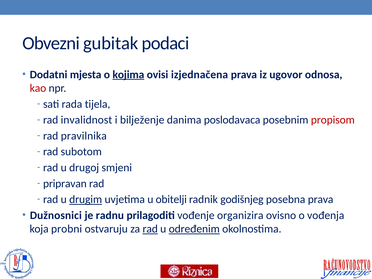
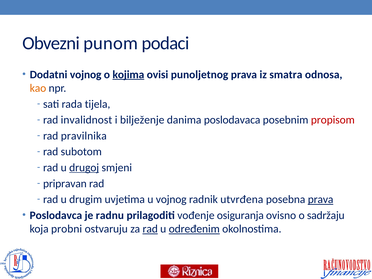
gubitak: gubitak -> punom
Dodatni mjesta: mjesta -> vojnog
izjednačena: izjednačena -> punoljetnog
ugovor: ugovor -> smatra
kao colour: red -> orange
drugoj underline: none -> present
drugim underline: present -> none
u obitelji: obitelji -> vojnog
godišnjeg: godišnjeg -> utvrđena
prava at (321, 199) underline: none -> present
Dužnosnici: Dužnosnici -> Poslodavca
organizira: organizira -> osiguranja
vođenja: vođenja -> sadržaju
